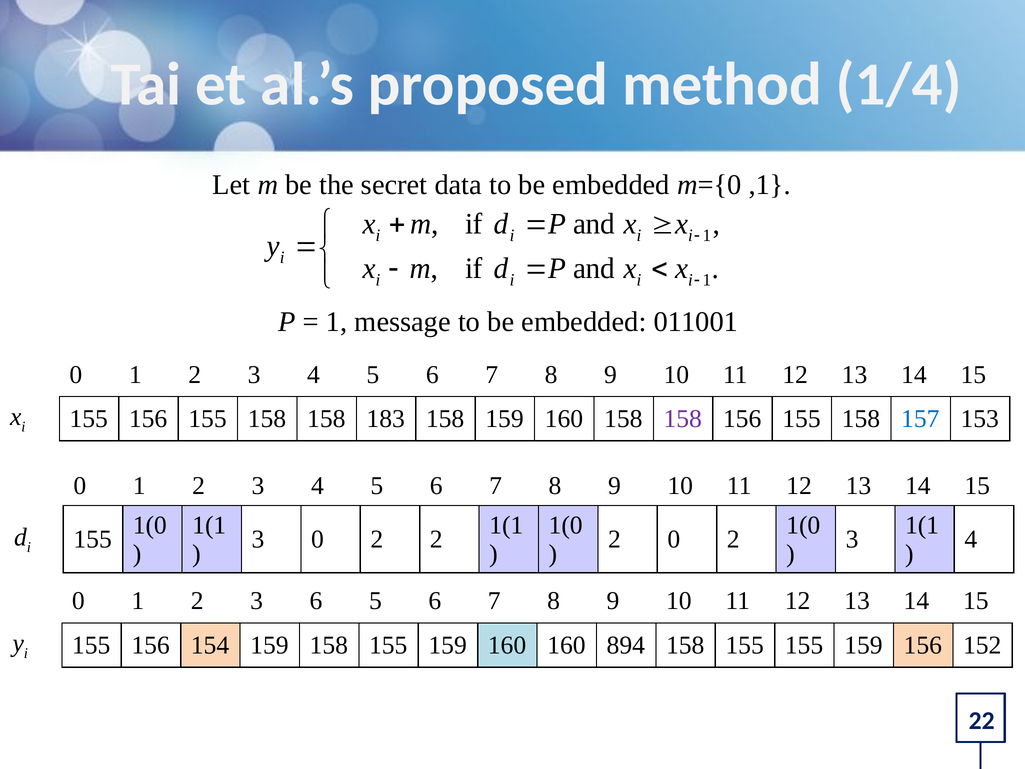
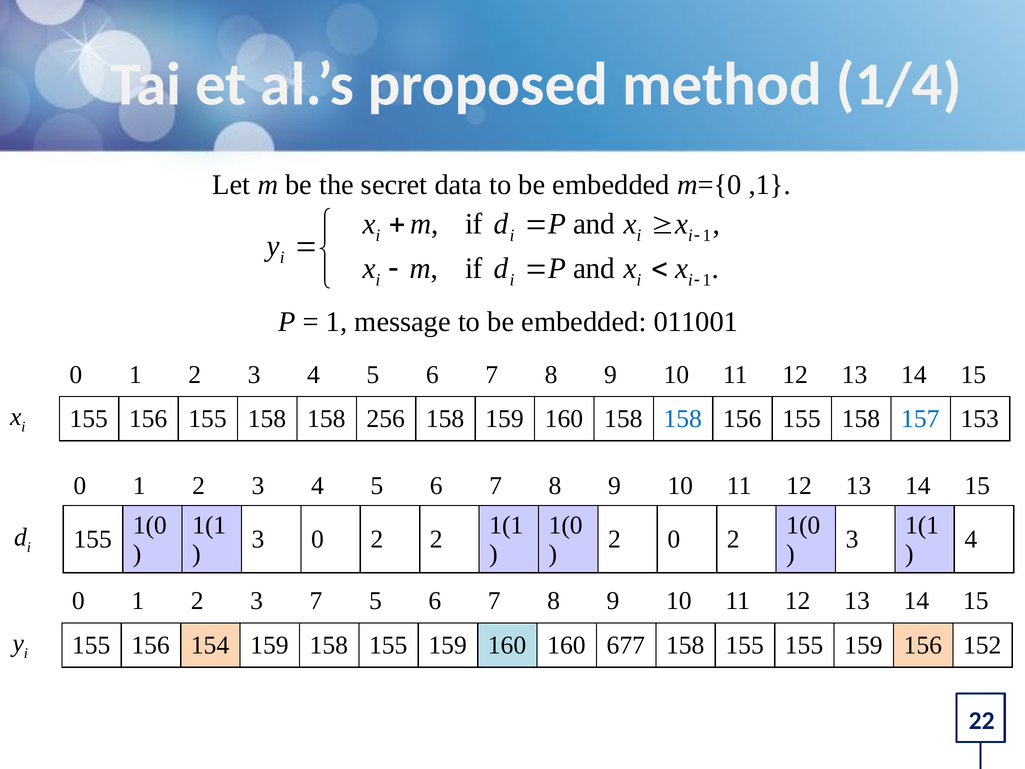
183: 183 -> 256
158 at (683, 419) colour: purple -> blue
3 6: 6 -> 7
894: 894 -> 677
